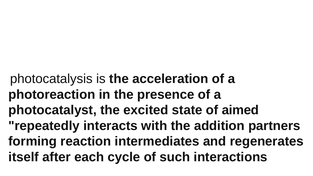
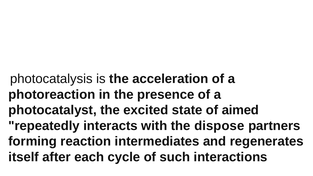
addition: addition -> dispose
